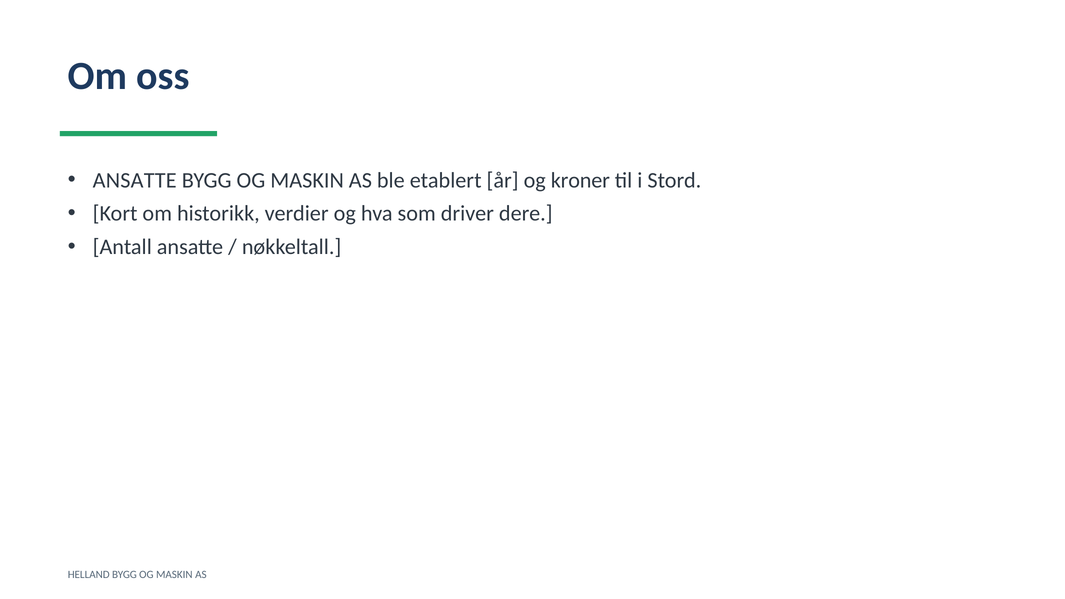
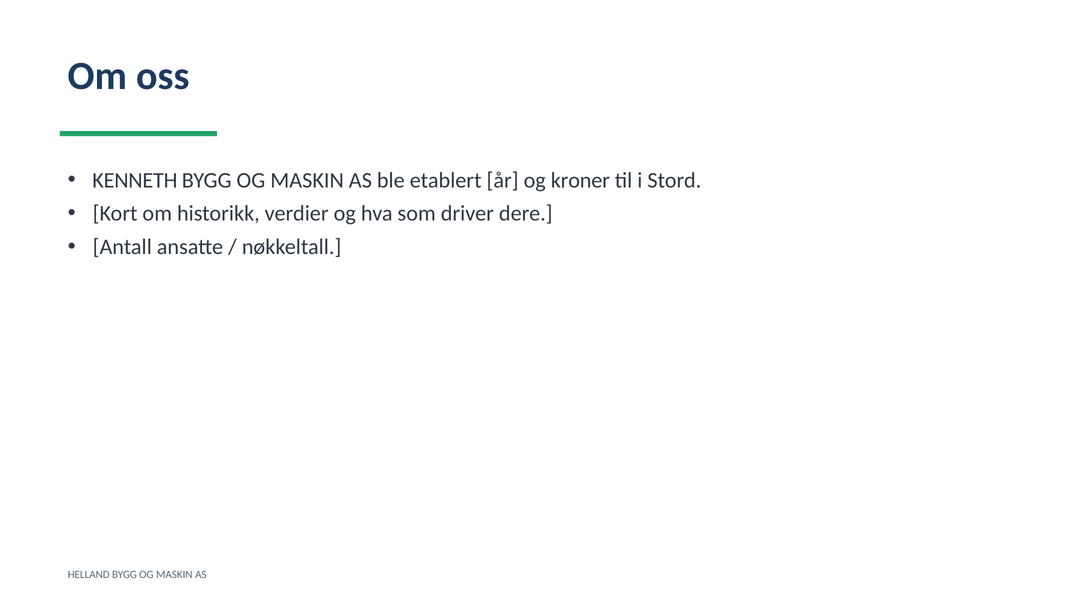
ANSATTE at (135, 180): ANSATTE -> KENNETH
